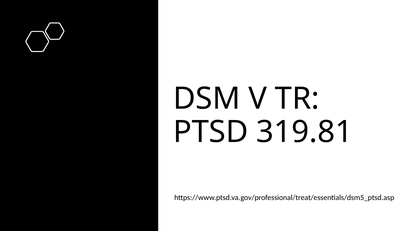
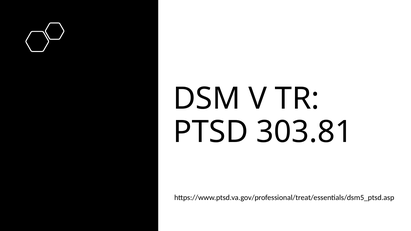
319.81: 319.81 -> 303.81
